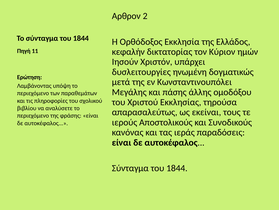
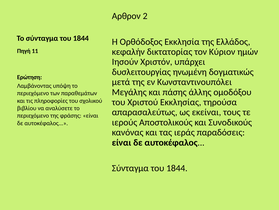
δυσλειτουργίες: δυσλειτουργίες -> δυσλειτουργίας
